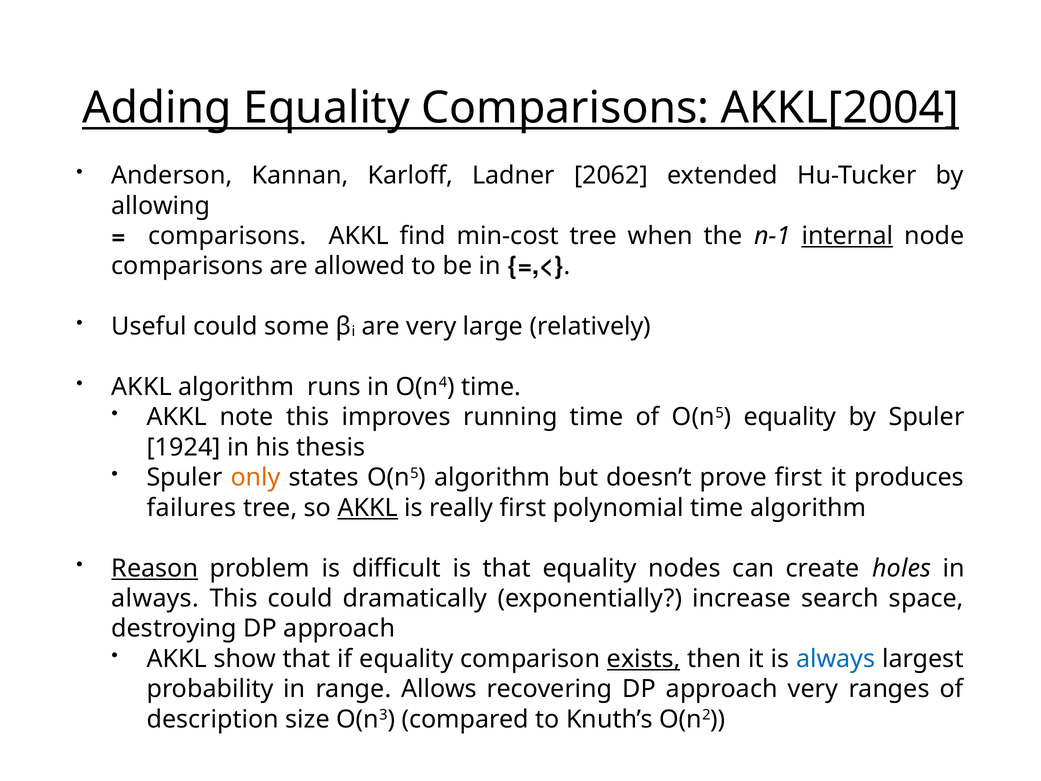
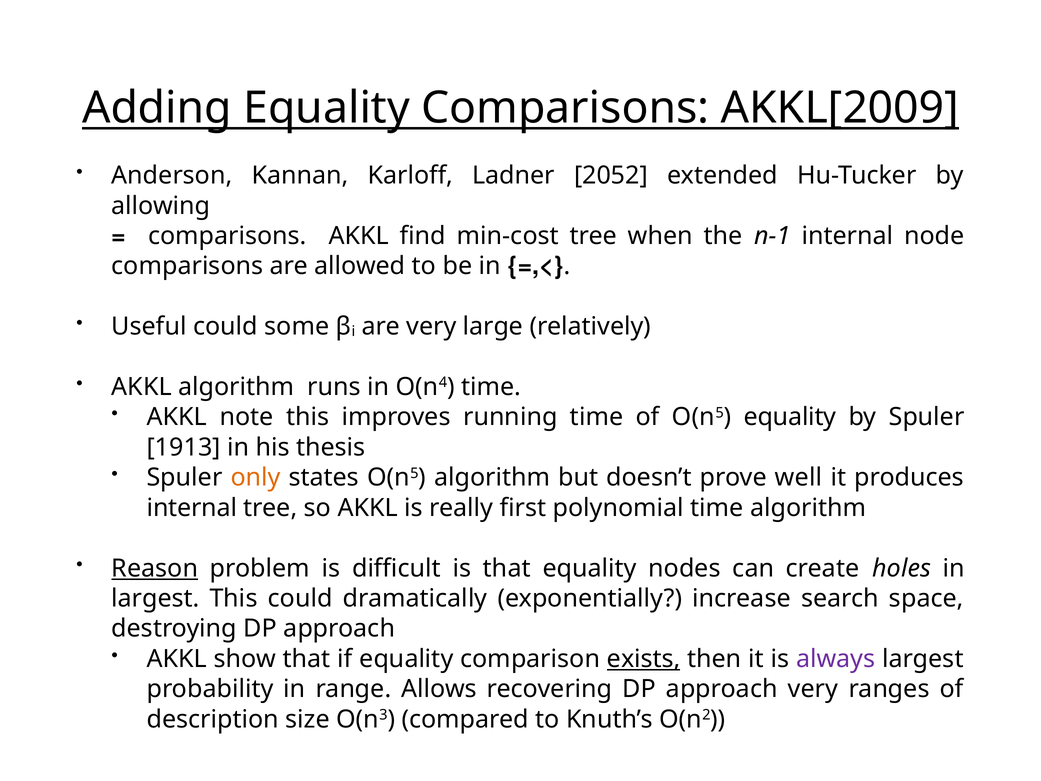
AKKL[2004: AKKL[2004 -> AKKL[2009
2062: 2062 -> 2052
internal at (847, 236) underline: present -> none
1924: 1924 -> 1913
prove first: first -> well
failures at (192, 508): failures -> internal
AKKL at (368, 508) underline: present -> none
always at (155, 598): always -> largest
always at (836, 659) colour: blue -> purple
